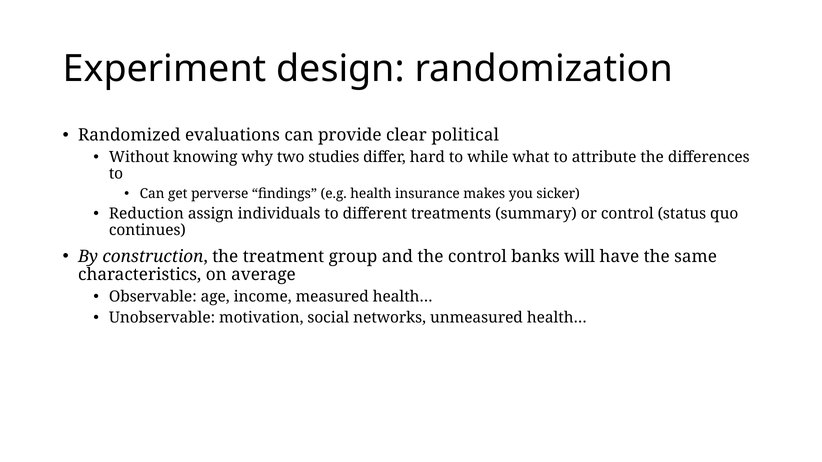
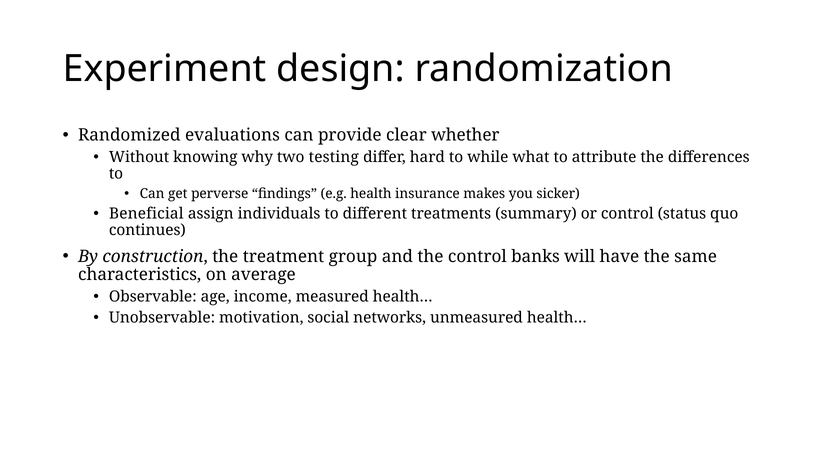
political: political -> whether
studies: studies -> testing
Reduction: Reduction -> Beneficial
